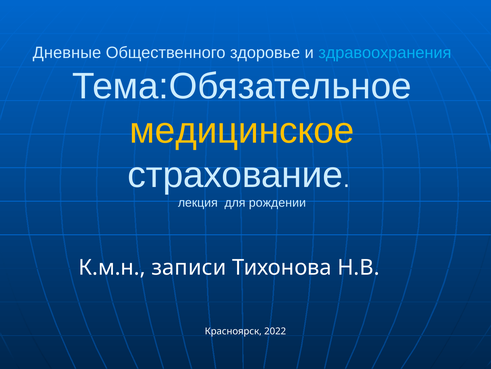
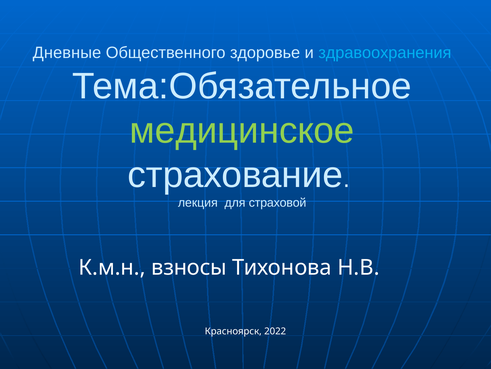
медицинское colour: yellow -> light green
рождении: рождении -> страховой
записи: записи -> взносы
